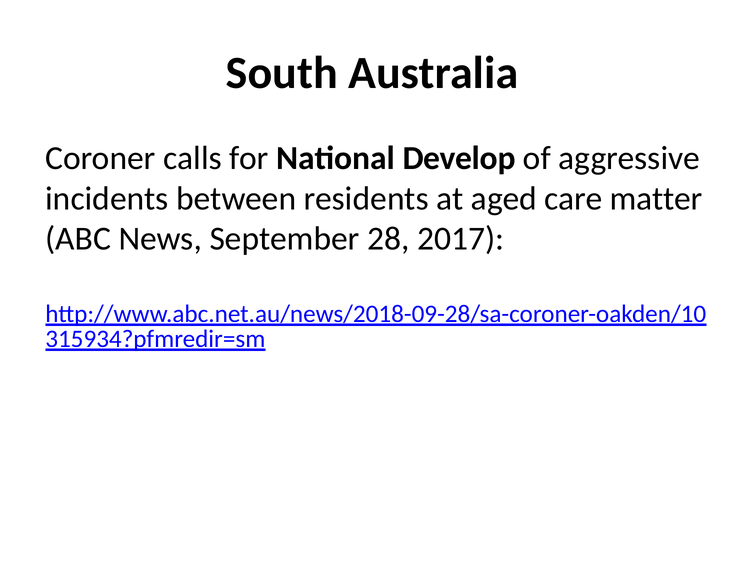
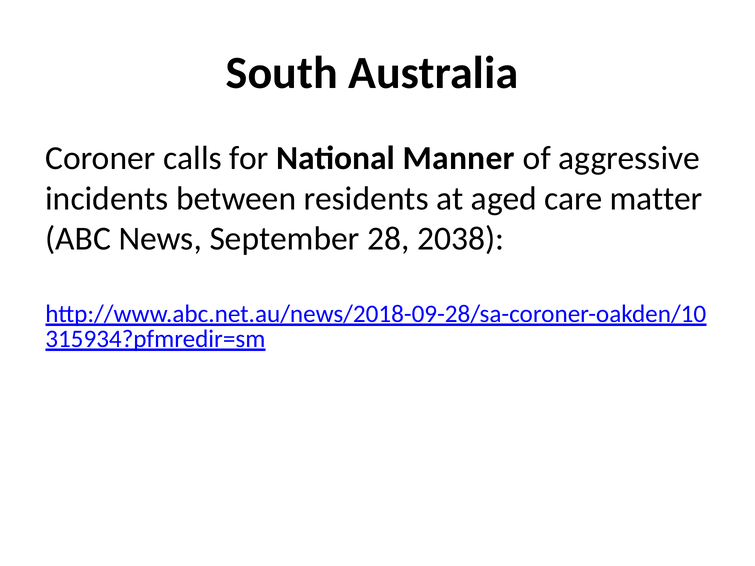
Develop: Develop -> Manner
2017: 2017 -> 2038
